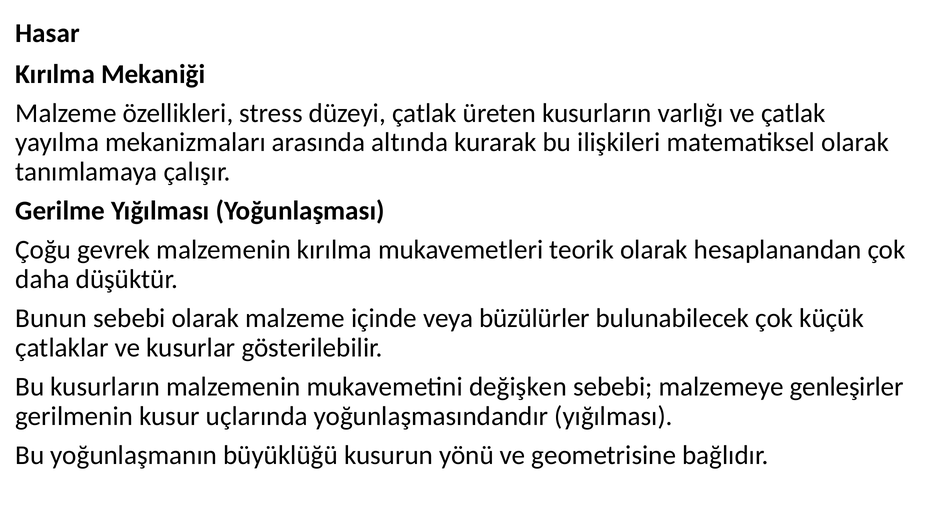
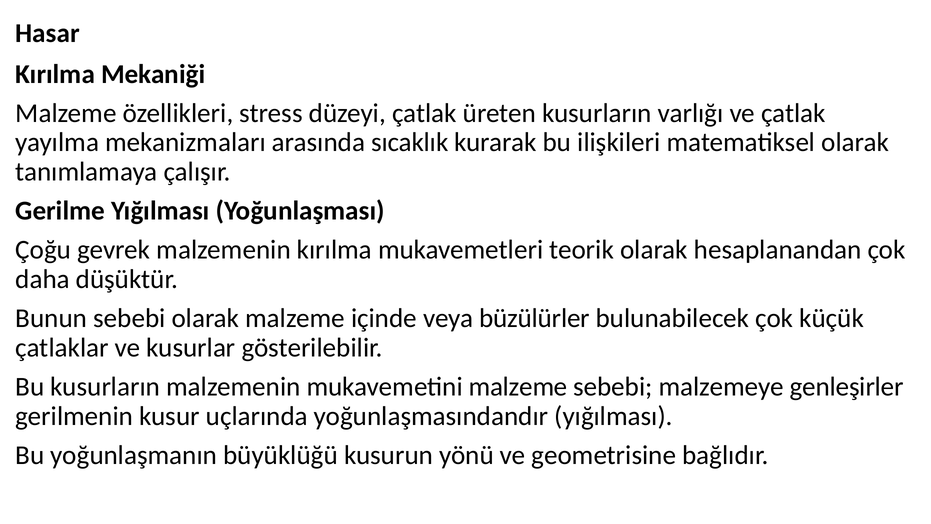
altında: altında -> sıcaklık
mukavemetini değişken: değişken -> malzeme
